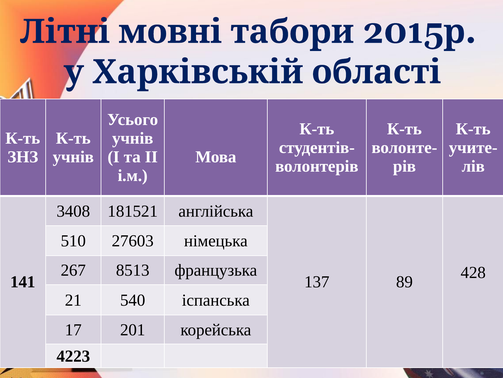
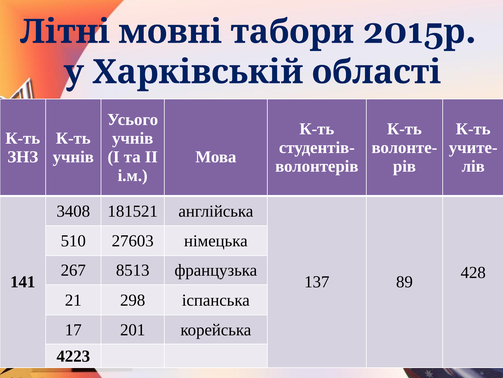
540: 540 -> 298
